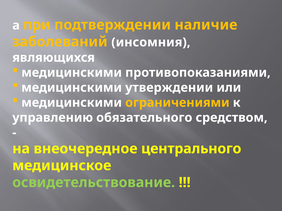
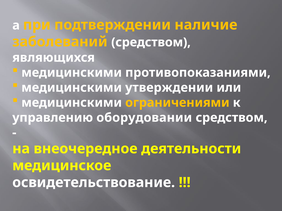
заболеваний инсомния: инсомния -> средством
обязательного: обязательного -> оборудовании
центрального: центрального -> деятельности
освидетельствование colour: light green -> white
